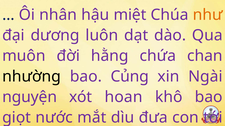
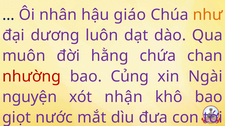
miệt: miệt -> giáo
nhường colour: black -> red
hoan: hoan -> nhận
